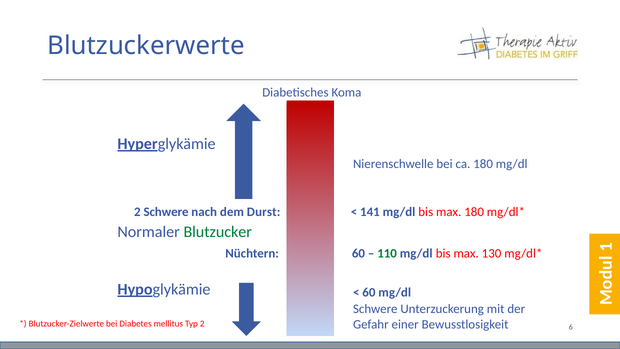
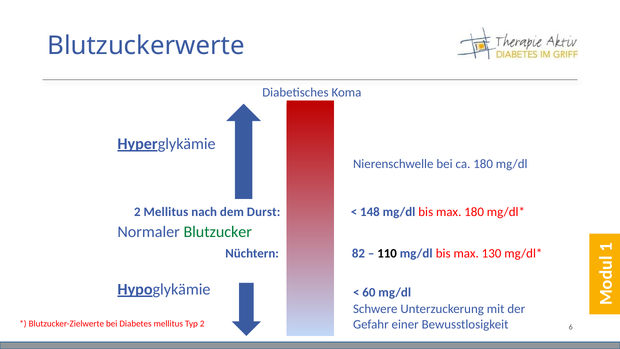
2 Schwere: Schwere -> Mellitus
141: 141 -> 148
Nüchtern 60: 60 -> 82
110 colour: green -> black
